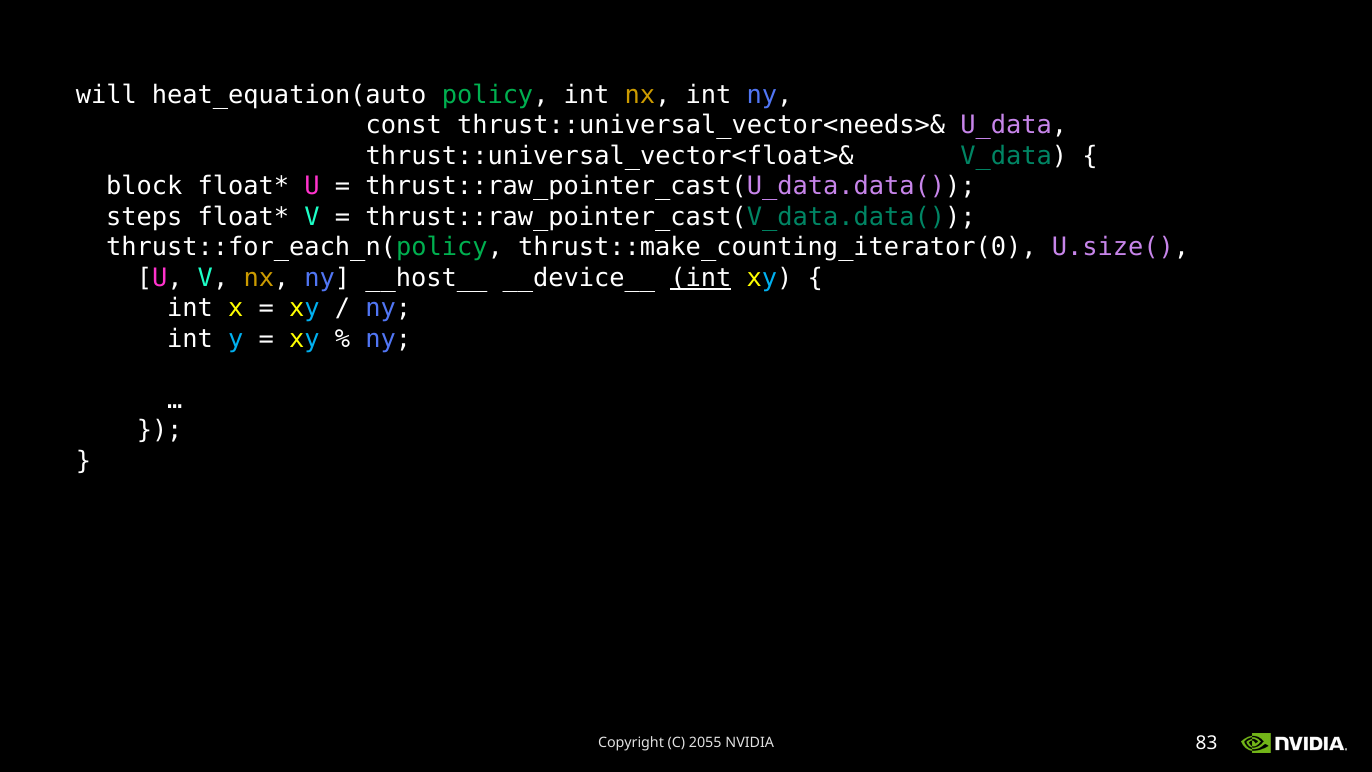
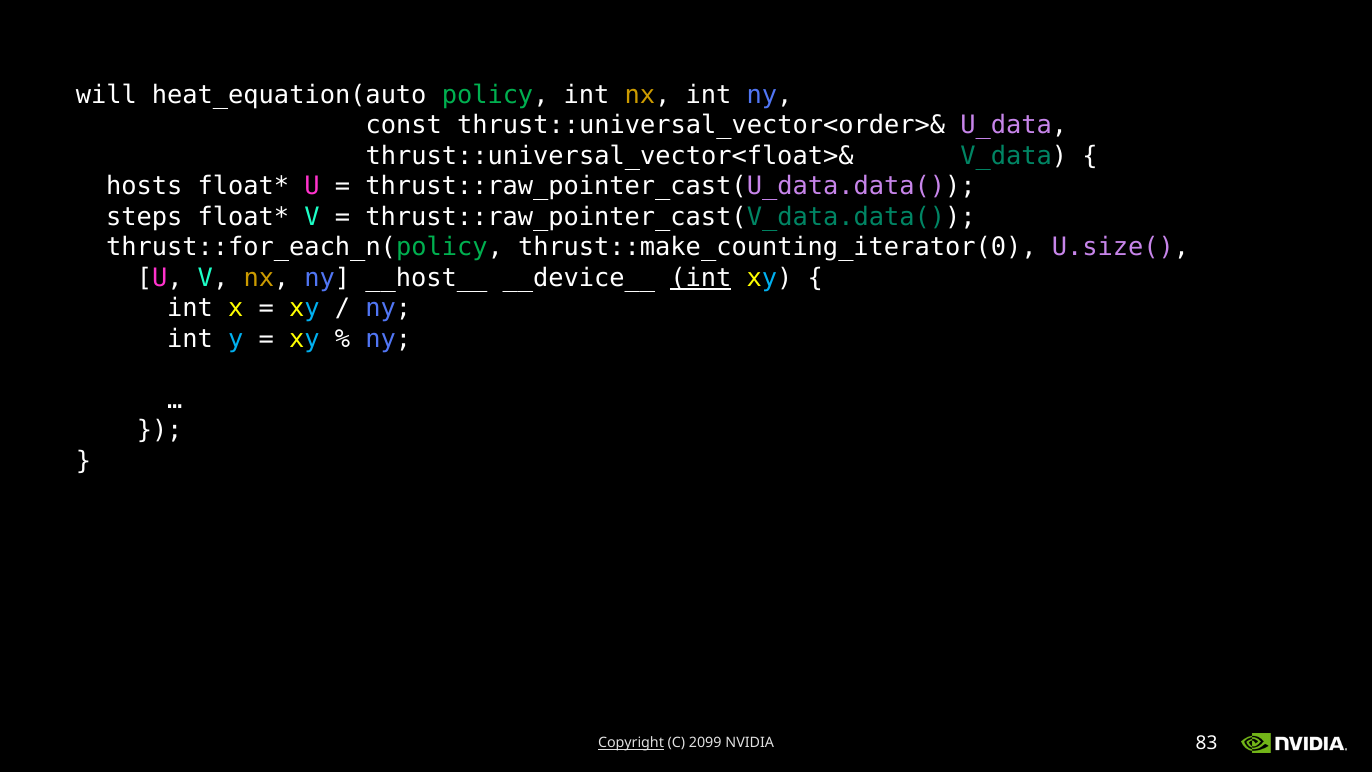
thrust::universal_vector<needs>&: thrust::universal_vector<needs>& -> thrust::universal_vector<order>&
block: block -> hosts
Copyright underline: none -> present
2055: 2055 -> 2099
